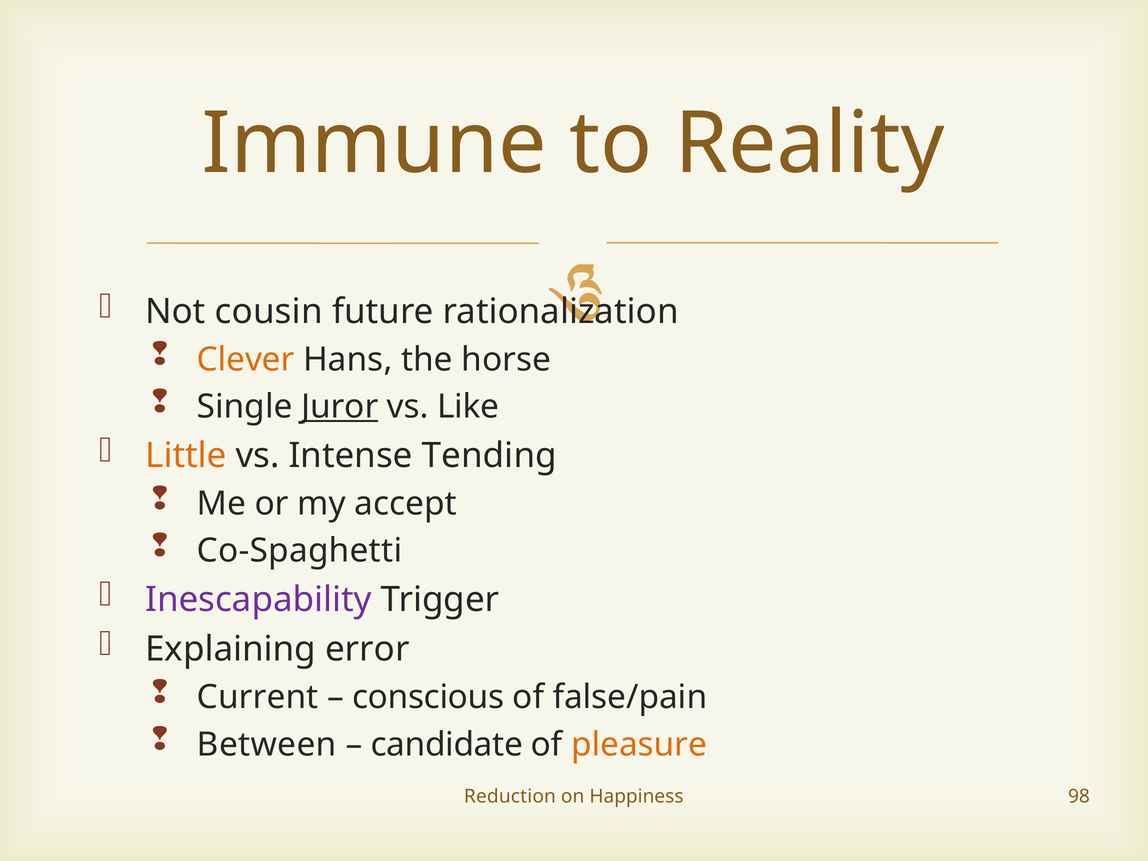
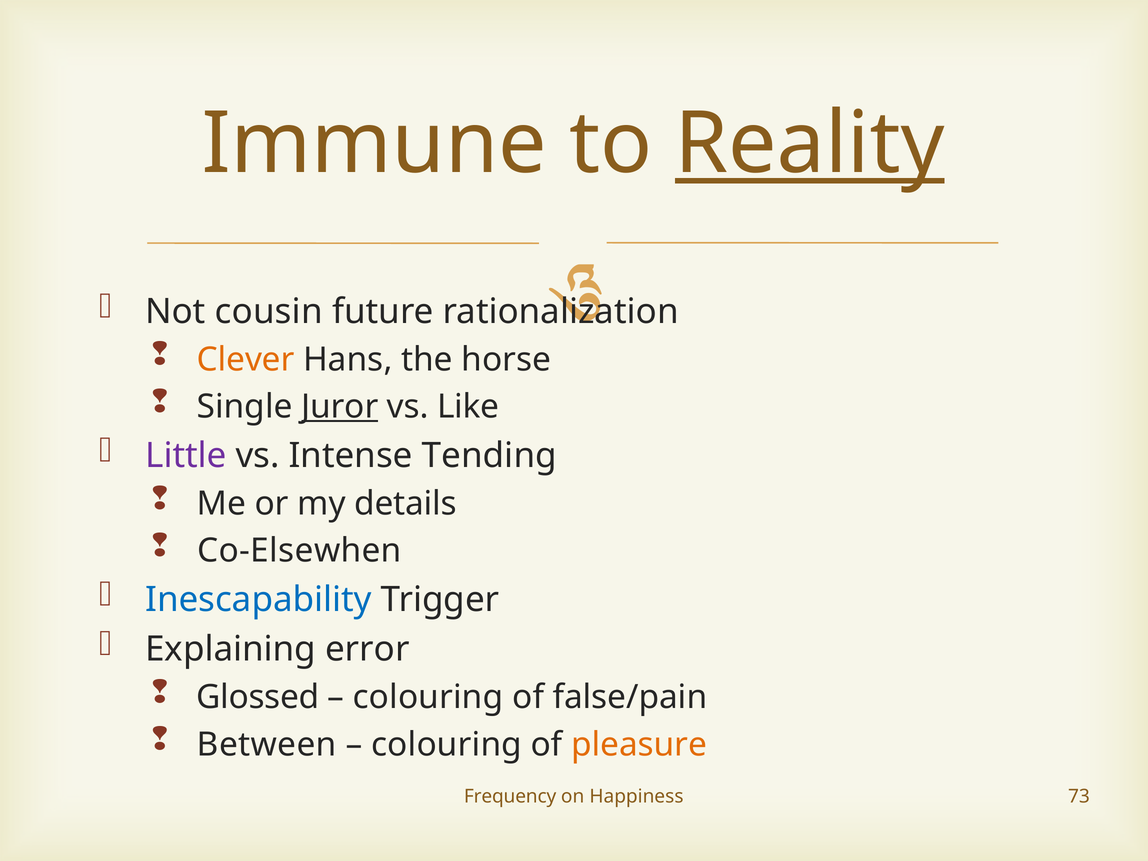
Reality underline: none -> present
Little colour: orange -> purple
accept: accept -> details
Co-Spaghetti: Co-Spaghetti -> Co-Elsewhen
Inescapability colour: purple -> blue
Current: Current -> Glossed
conscious at (428, 697): conscious -> colouring
candidate at (447, 745): candidate -> colouring
Reduction: Reduction -> Frequency
98: 98 -> 73
